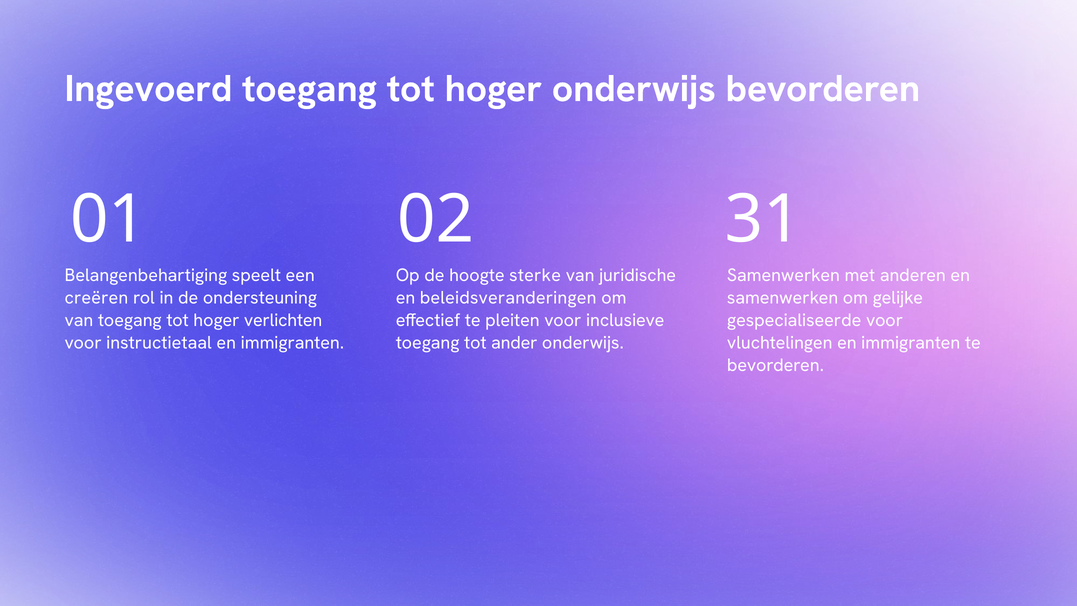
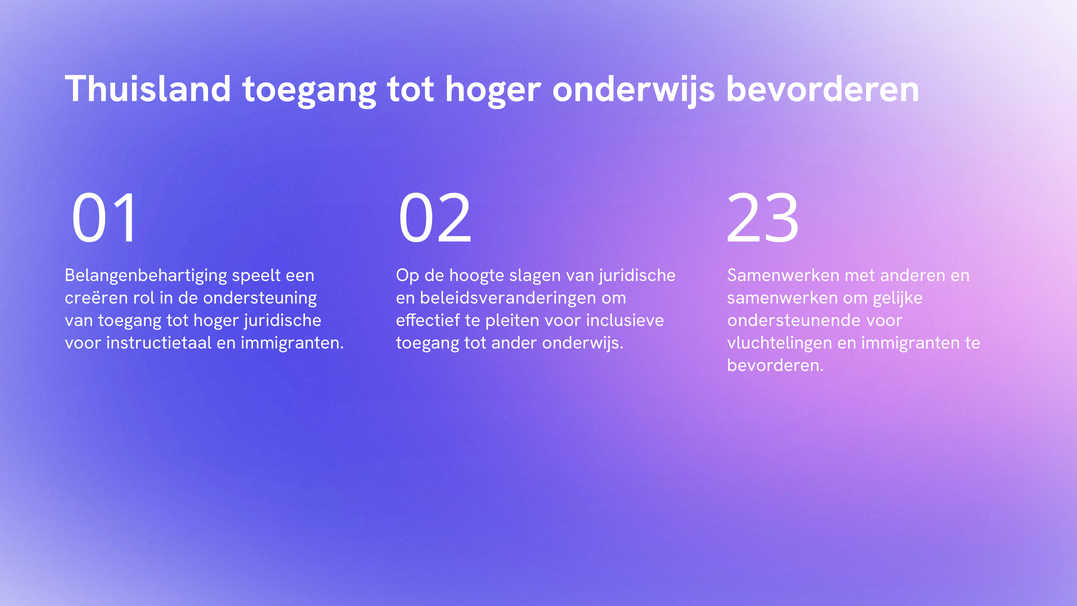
Ingevoerd: Ingevoerd -> Thuisland
31: 31 -> 23
sterke: sterke -> slagen
hoger verlichten: verlichten -> juridische
gespecialiseerde: gespecialiseerde -> ondersteunende
